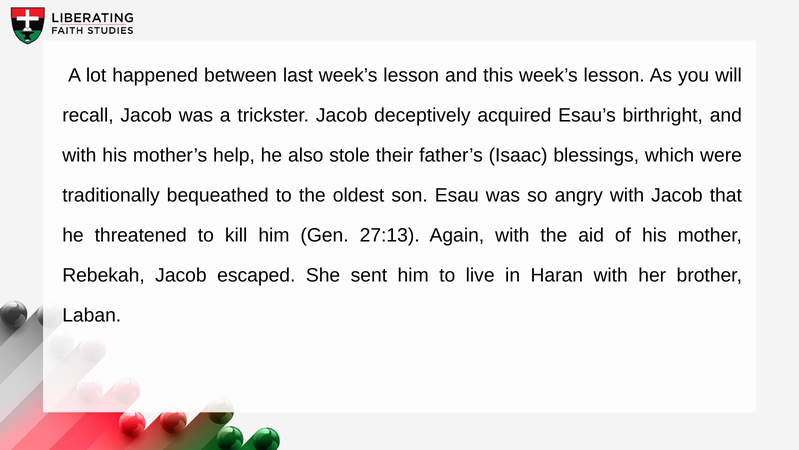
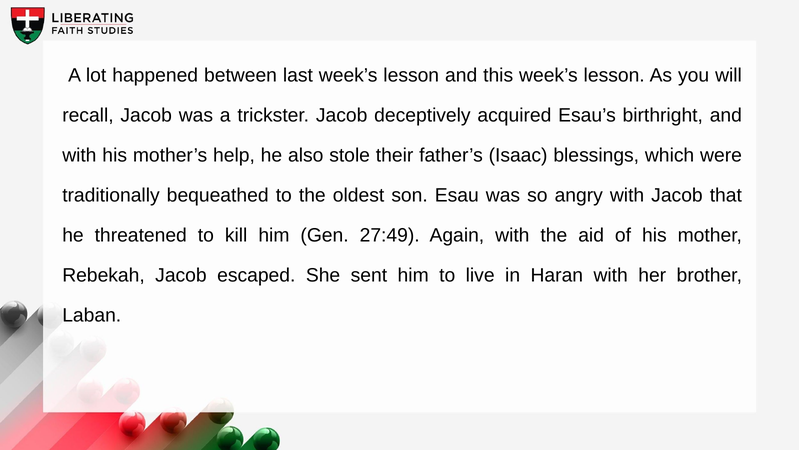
27:13: 27:13 -> 27:49
